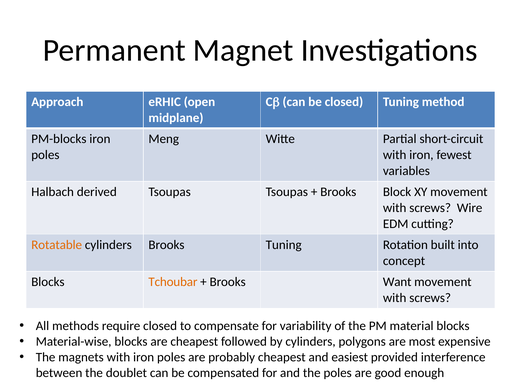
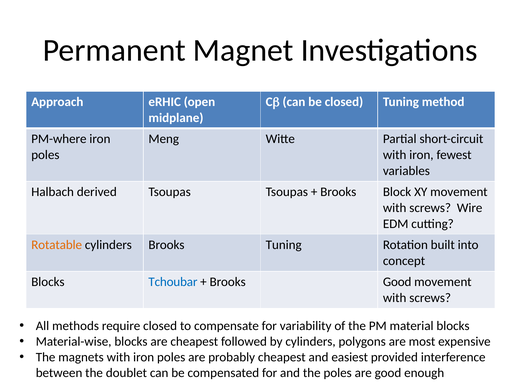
PM-blocks: PM-blocks -> PM-where
Tchoubar colour: orange -> blue
Brooks Want: Want -> Good
